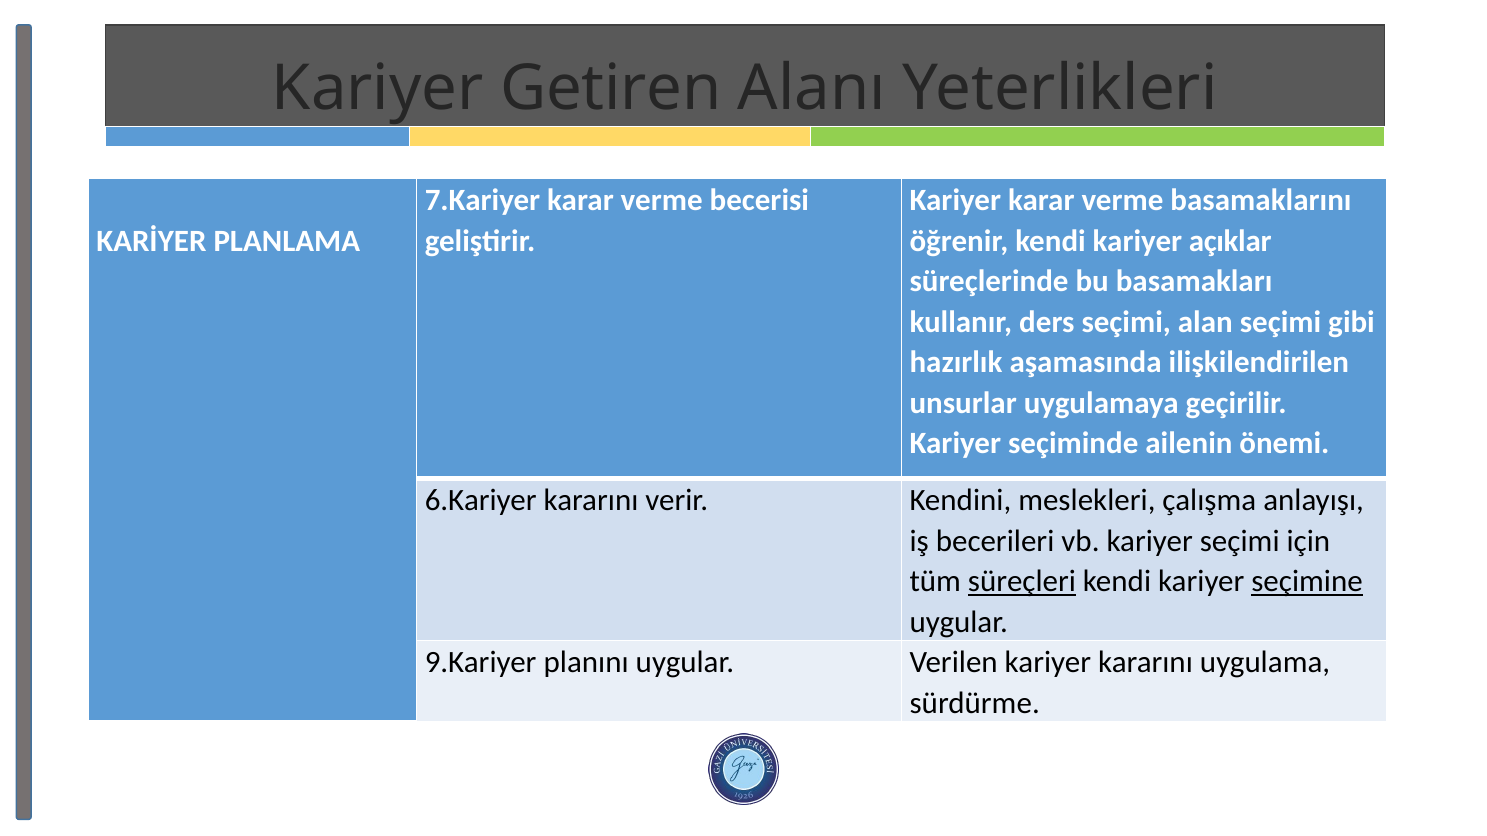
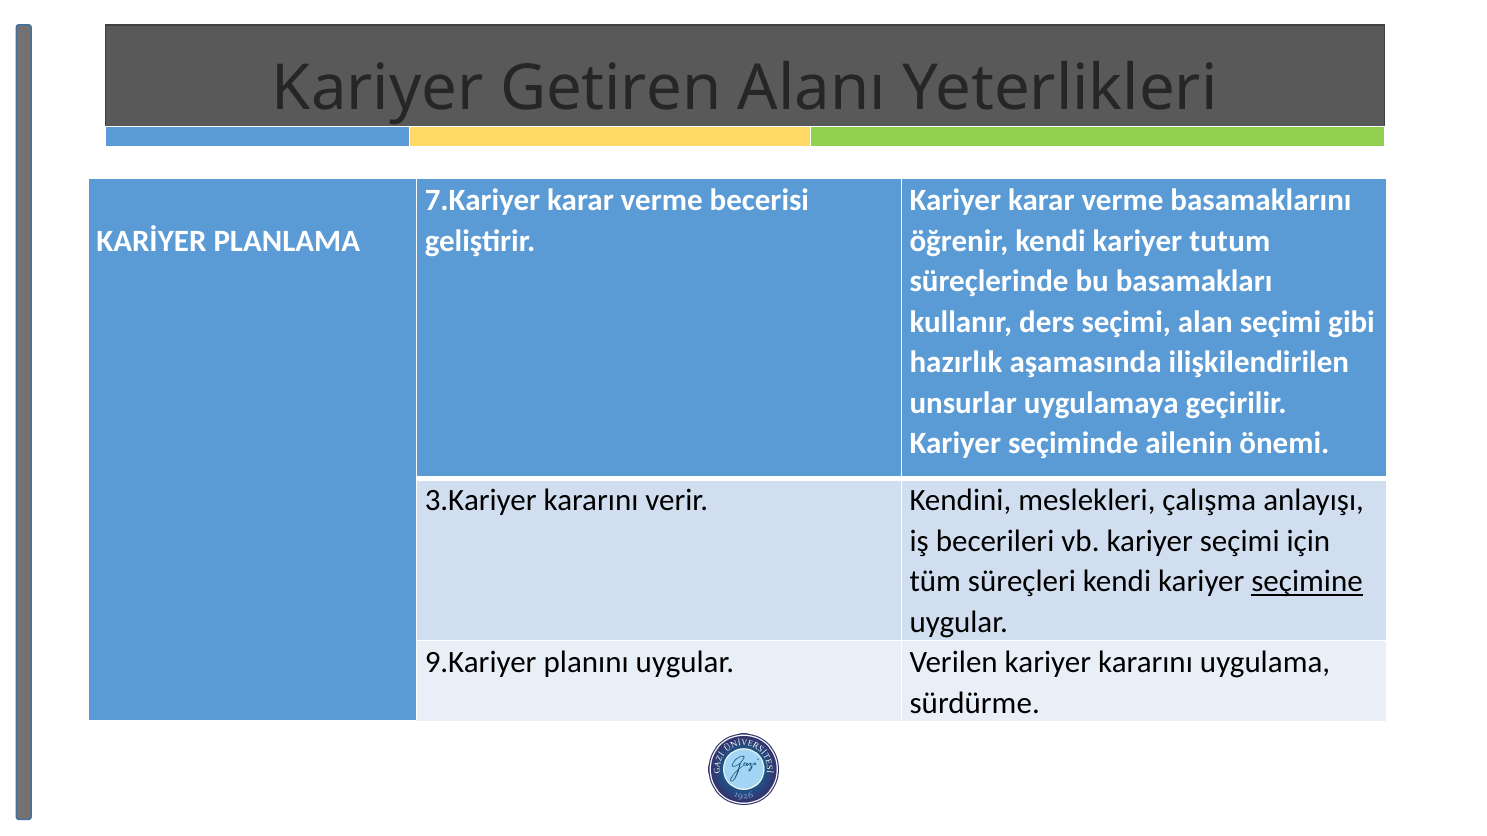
açıklar: açıklar -> tutum
6.Kariyer: 6.Kariyer -> 3.Kariyer
süreçleri underline: present -> none
